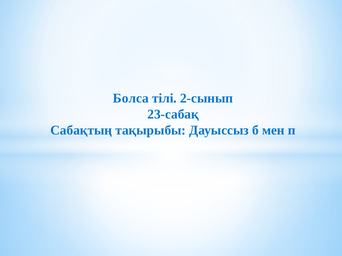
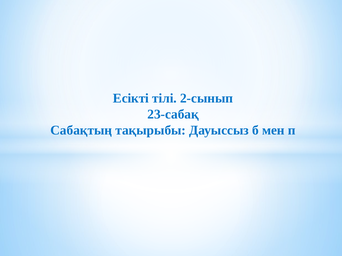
Болса: Болса -> Есікті
